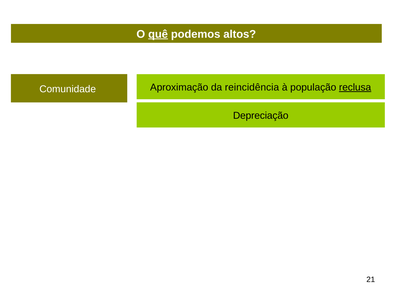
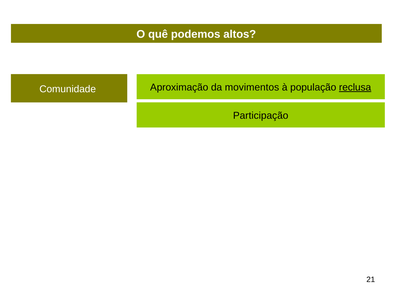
quê underline: present -> none
reincidência: reincidência -> movimentos
Depreciação: Depreciação -> Participação
